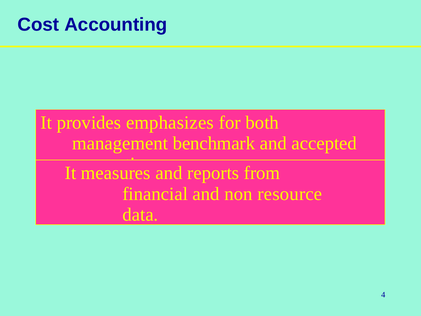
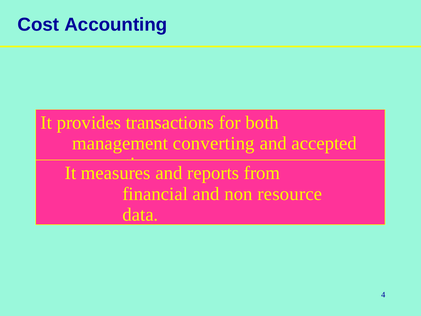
emphasizes: emphasizes -> transactions
benchmark: benchmark -> converting
